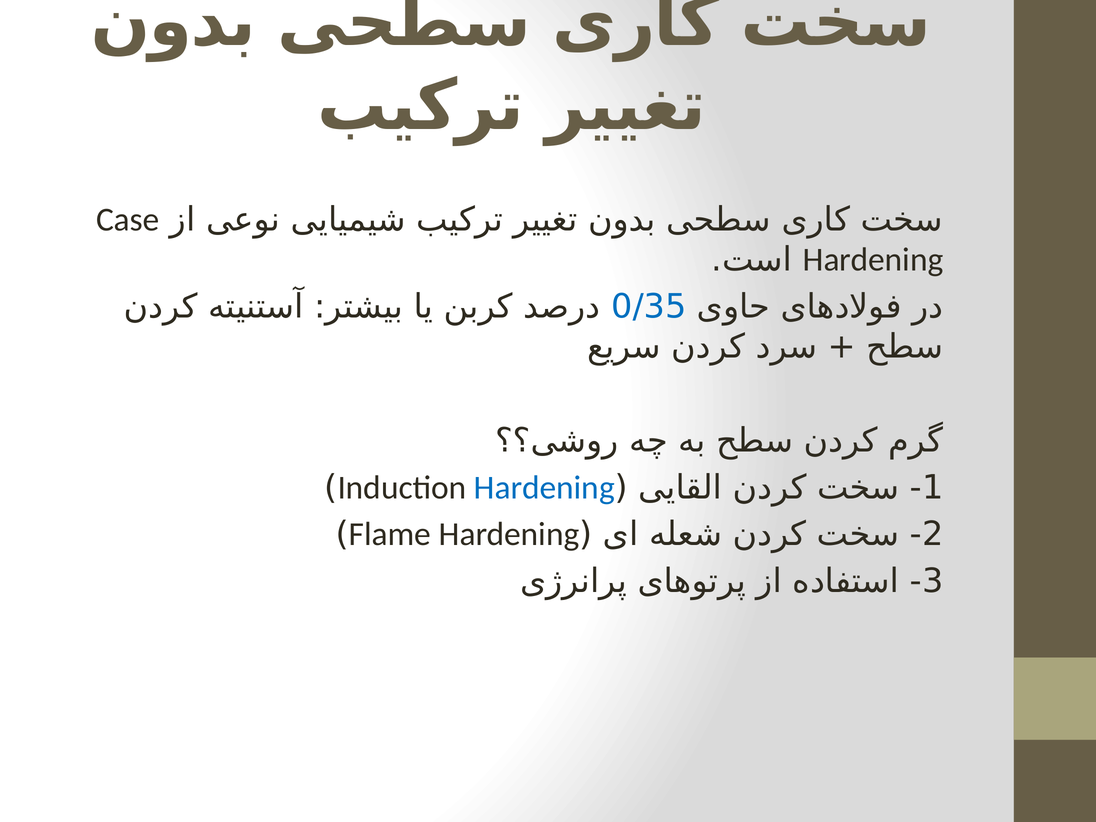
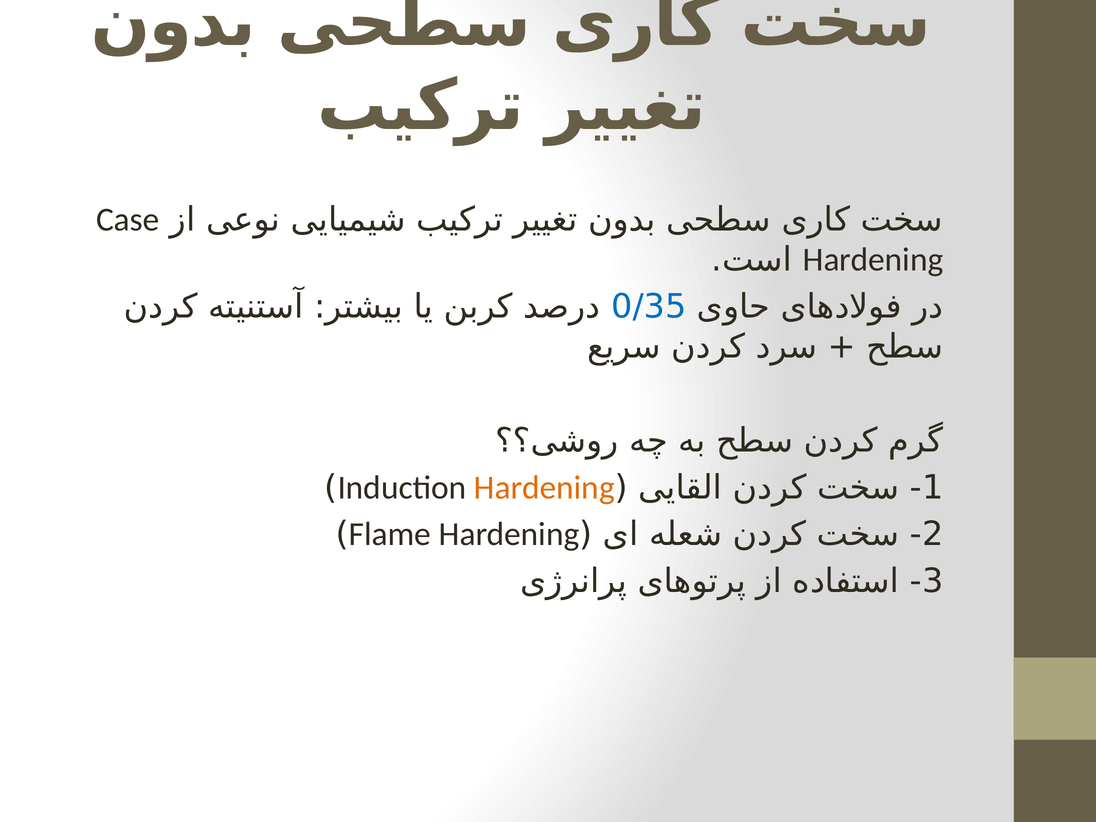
Hardening at (544, 488) colour: blue -> orange
